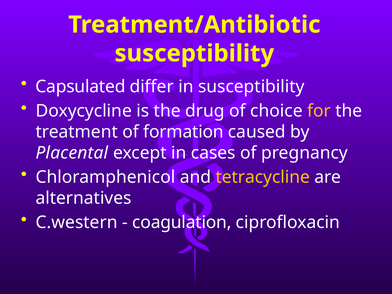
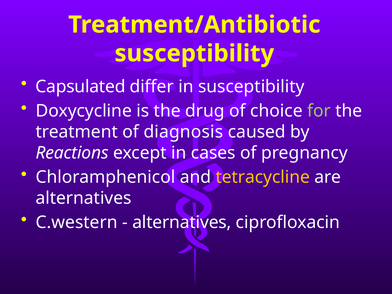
for colour: yellow -> light green
formation: formation -> diagnosis
Placental: Placental -> Reactions
coagulation at (182, 222): coagulation -> alternatives
